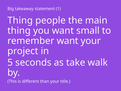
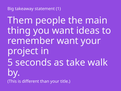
Thing at (20, 20): Thing -> Them
small: small -> ideas
